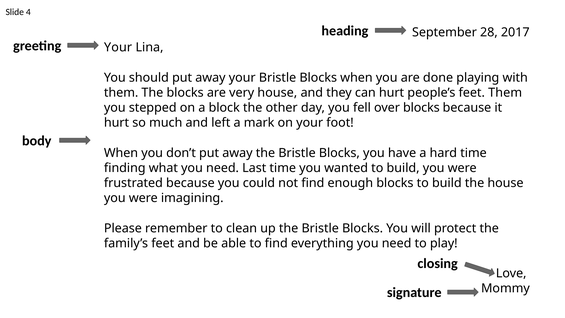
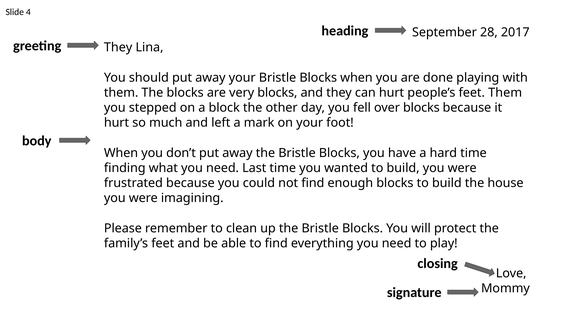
Your at (118, 47): Your -> They
very house: house -> blocks
